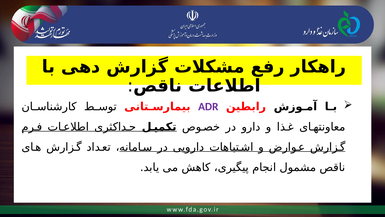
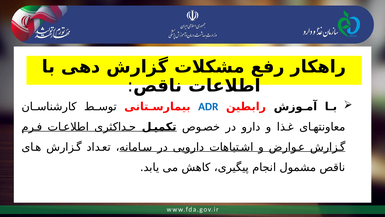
ADR colour: purple -> blue
